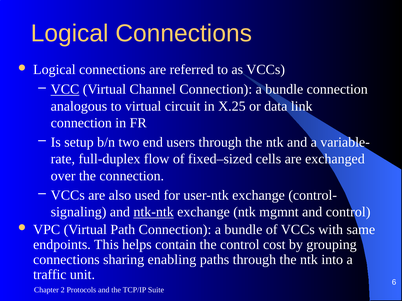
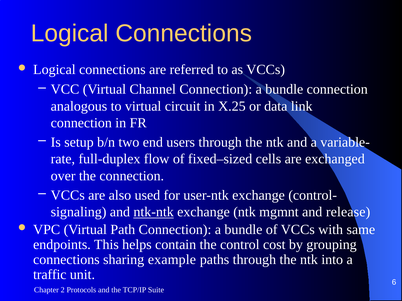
VCC underline: present -> none
and control: control -> release
enabling: enabling -> example
